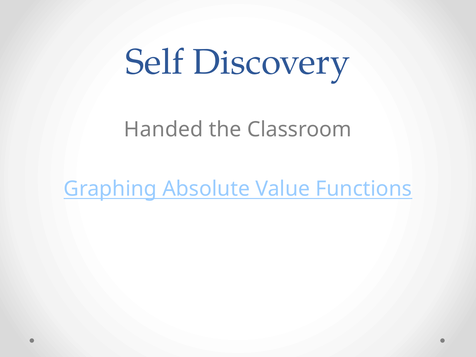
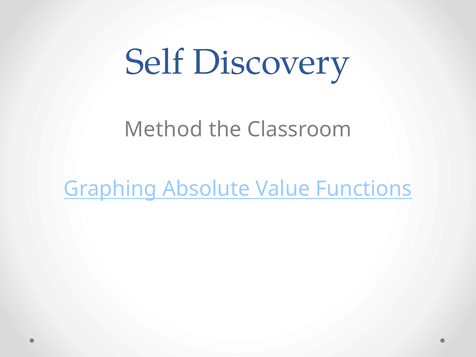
Handed: Handed -> Method
